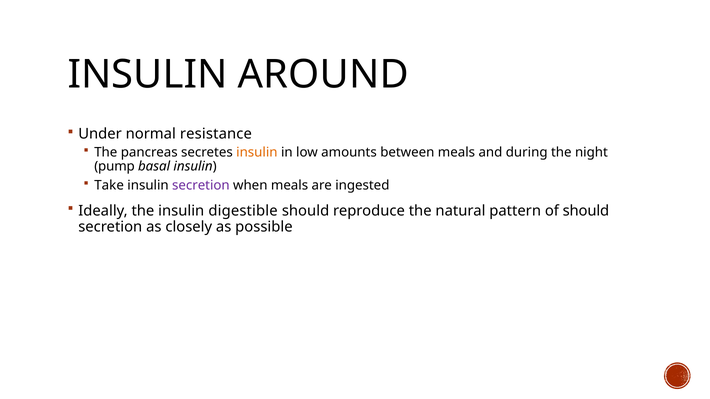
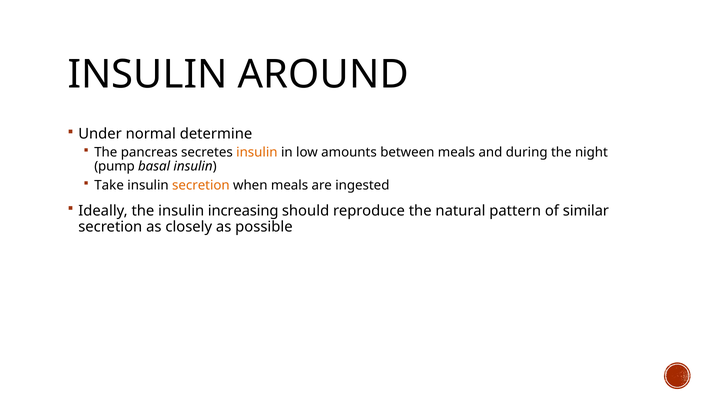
resistance: resistance -> determine
secretion at (201, 185) colour: purple -> orange
digestible: digestible -> increasing
of should: should -> similar
